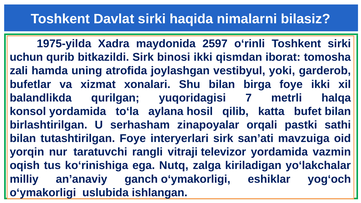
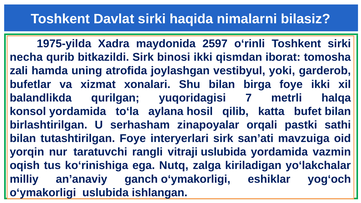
uchun: uchun -> necha
vitraji televizor: televizor -> uslubida
